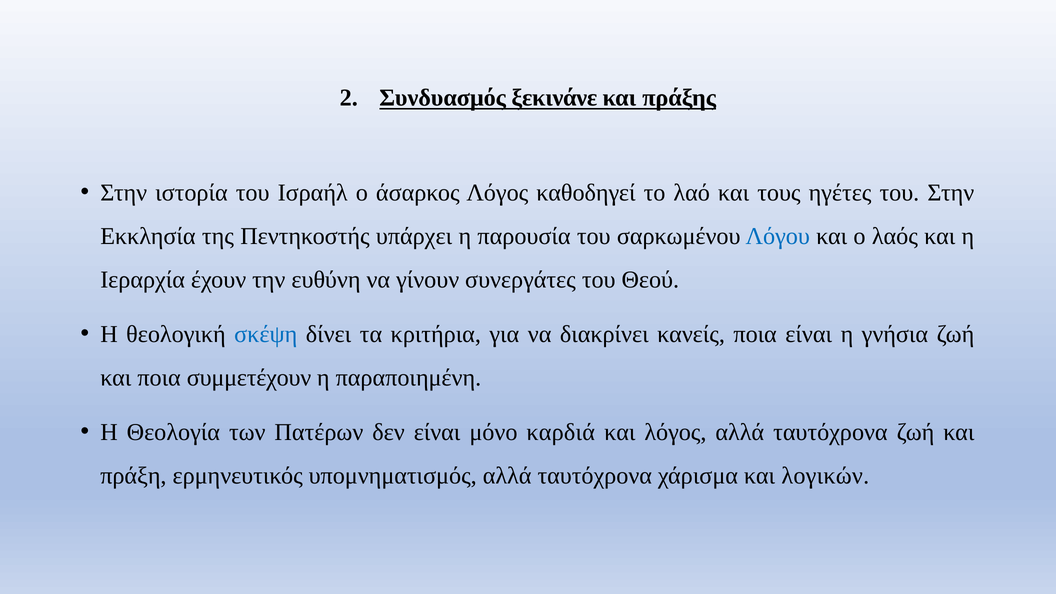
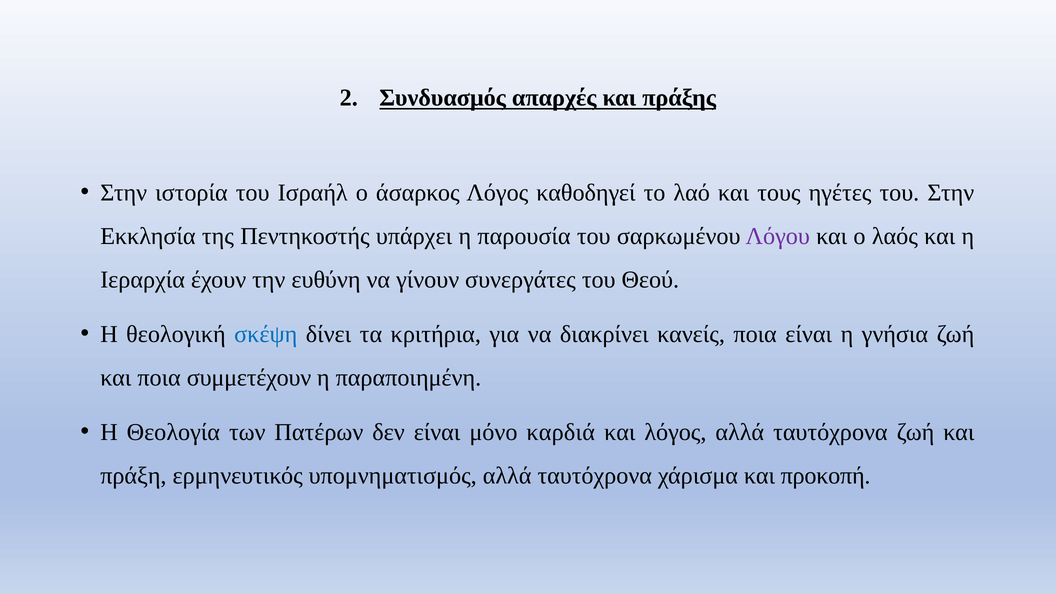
ξεκινάνε: ξεκινάνε -> απαρχές
Λόγου colour: blue -> purple
λογικών: λογικών -> προκοπή
